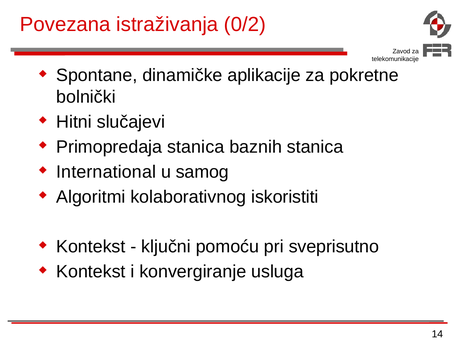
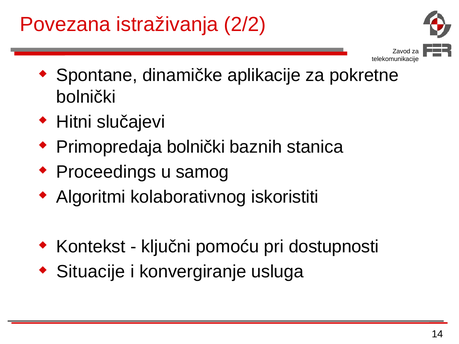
0/2: 0/2 -> 2/2
Primopredaja stanica: stanica -> bolnički
International: International -> Proceedings
sveprisutno: sveprisutno -> dostupnosti
Kontekst at (91, 272): Kontekst -> Situacije
